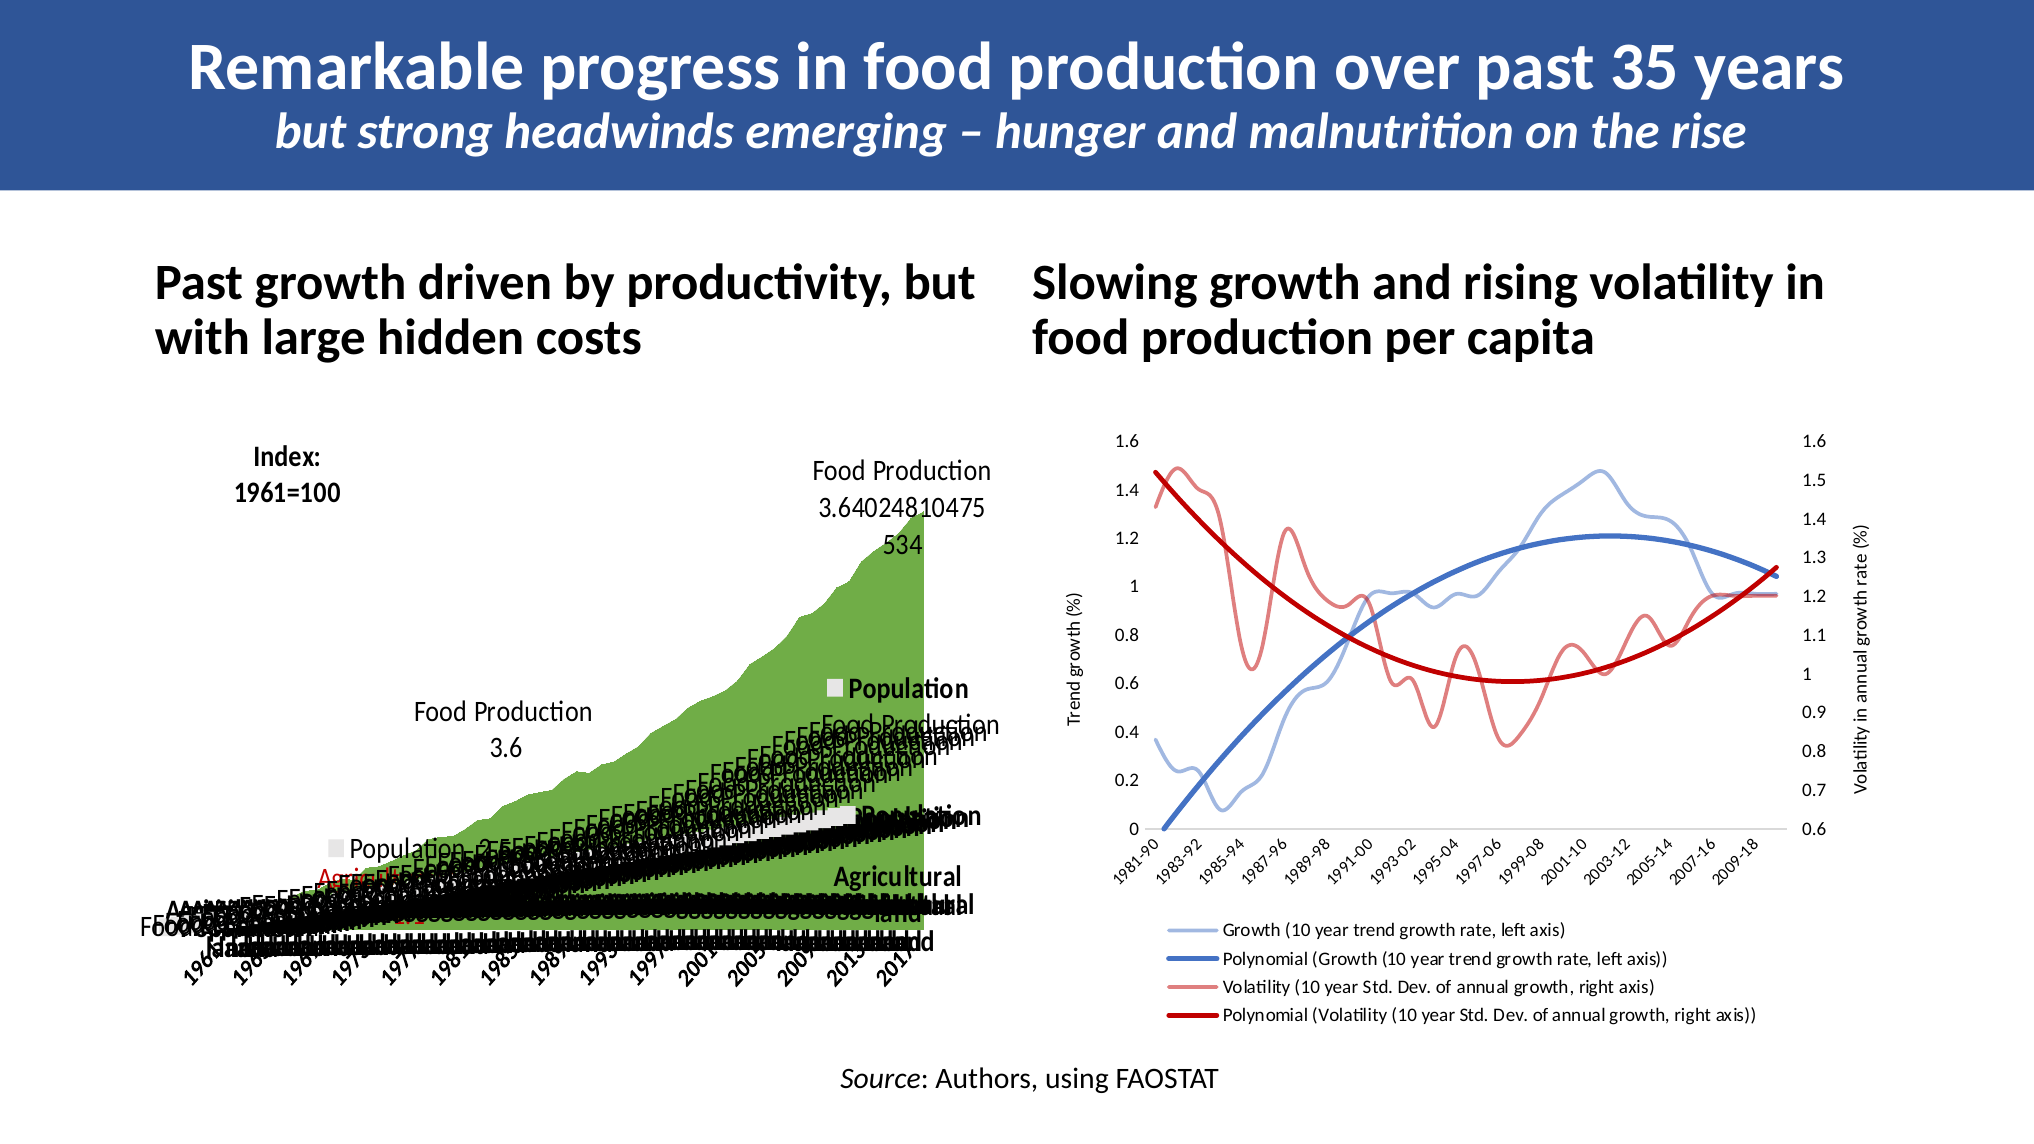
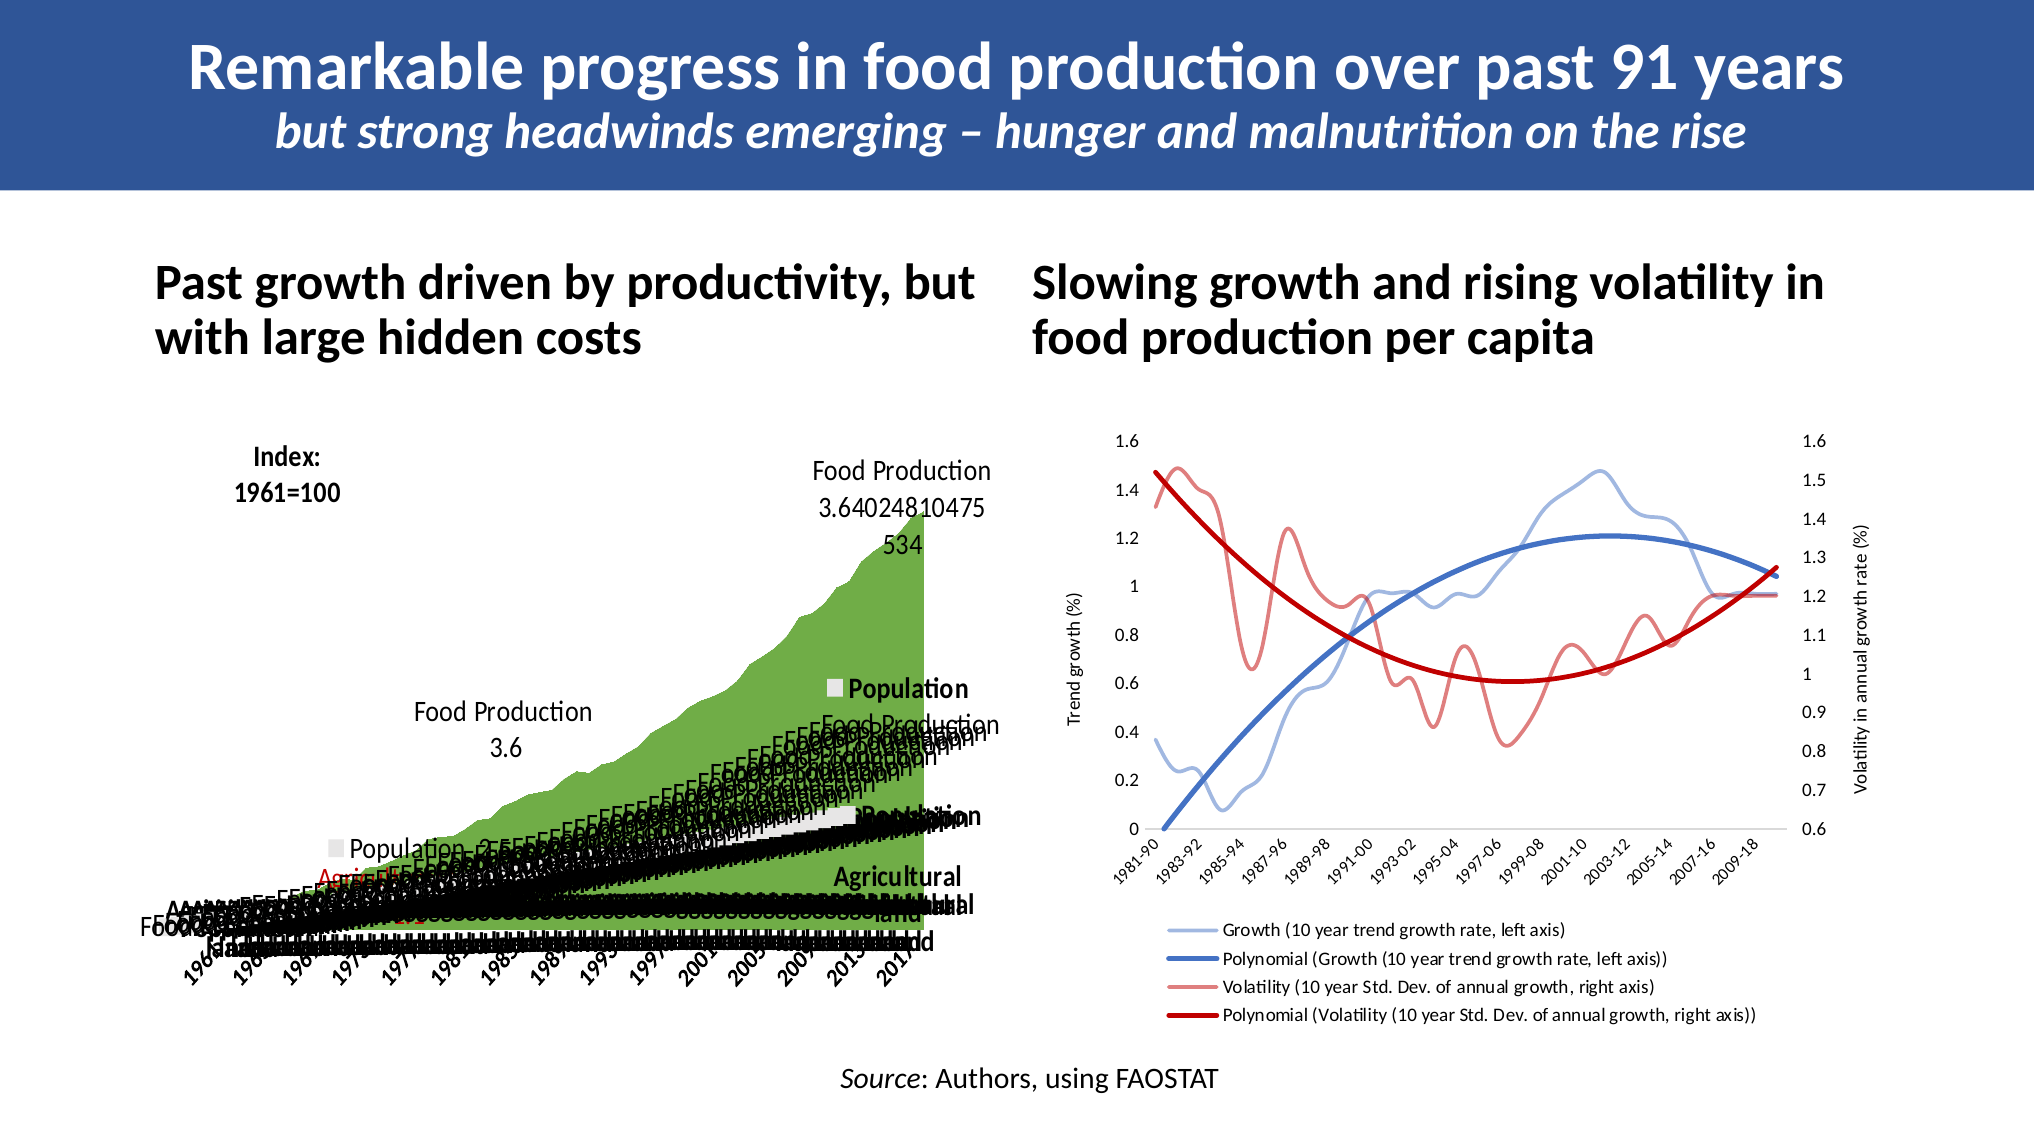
35: 35 -> 91
